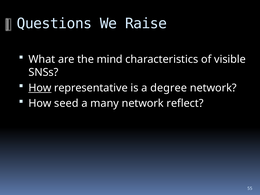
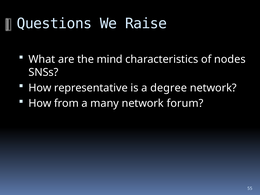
visible: visible -> nodes
How at (40, 88) underline: present -> none
seed: seed -> from
reflect: reflect -> forum
